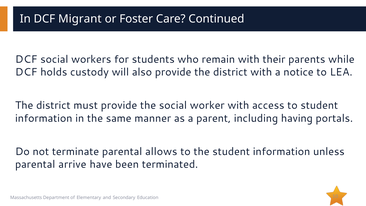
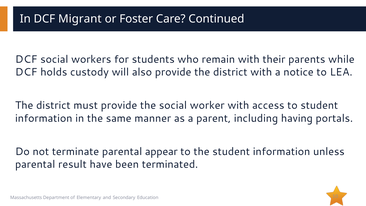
allows: allows -> appear
arrive: arrive -> result
